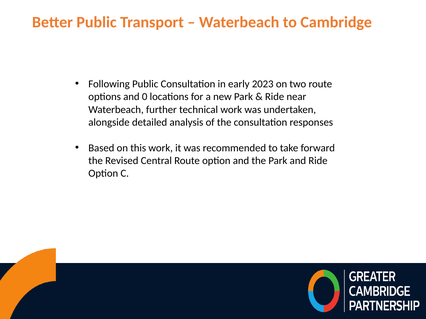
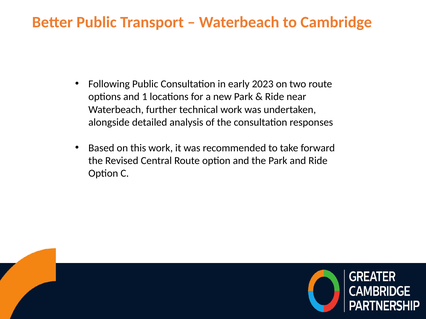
0: 0 -> 1
